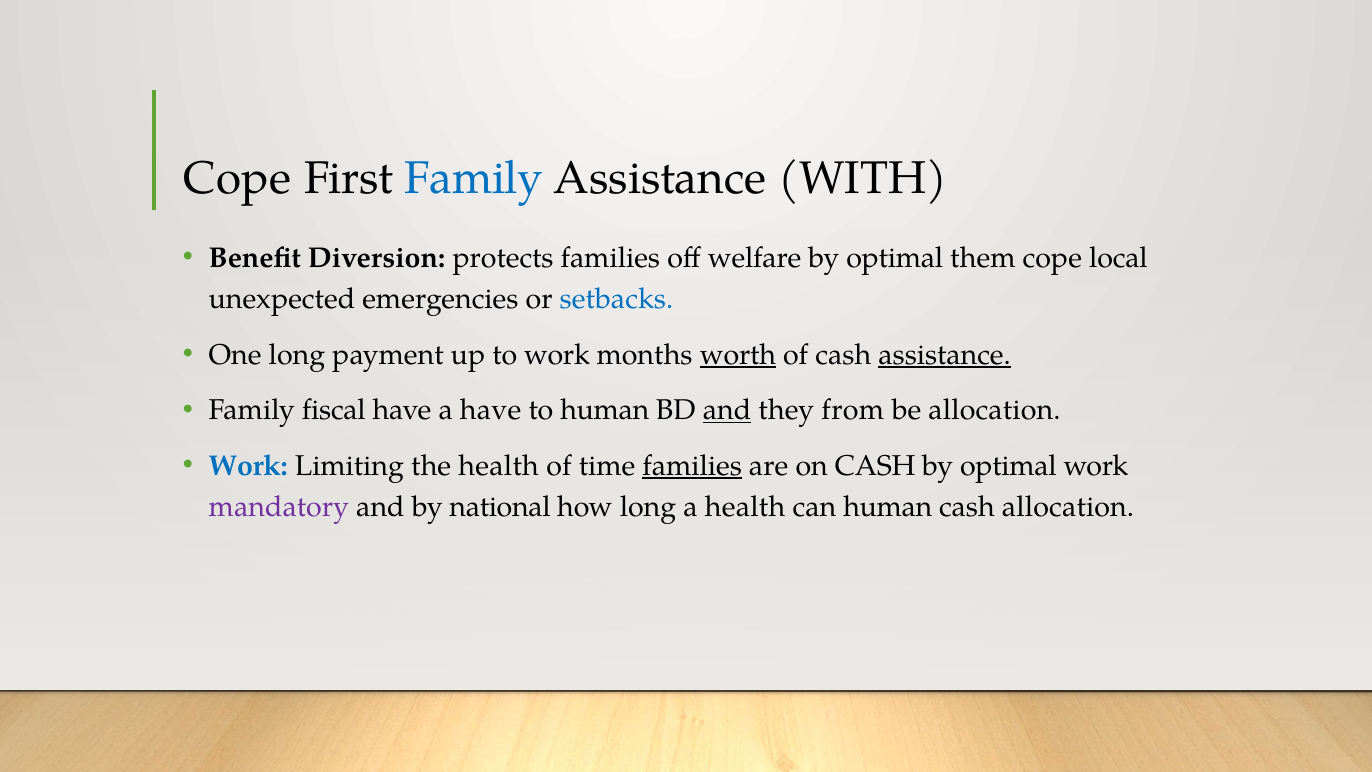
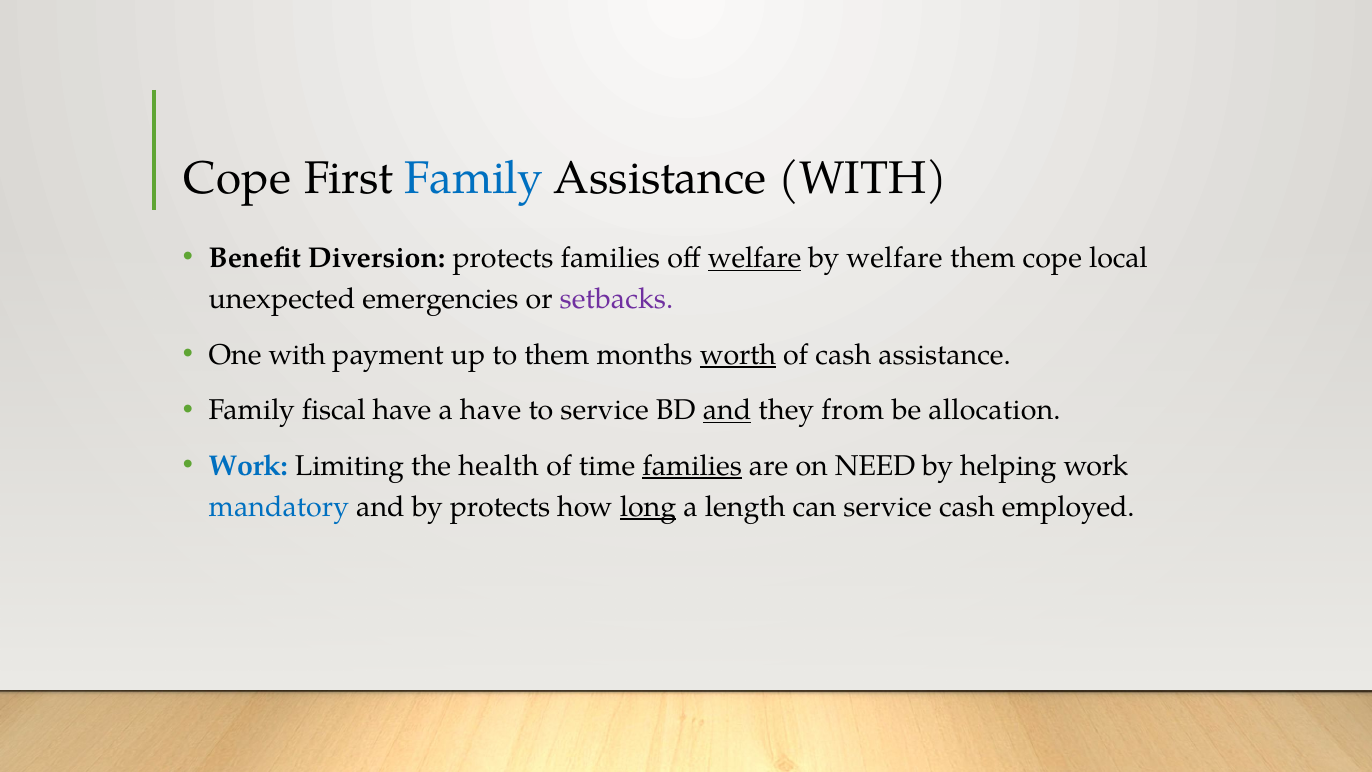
welfare at (755, 258) underline: none -> present
optimal at (895, 258): optimal -> welfare
setbacks colour: blue -> purple
One long: long -> with
to work: work -> them
assistance at (945, 355) underline: present -> none
to human: human -> service
on CASH: CASH -> NEED
optimal at (1008, 466): optimal -> helping
mandatory colour: purple -> blue
by national: national -> protects
long at (648, 507) underline: none -> present
a health: health -> length
can human: human -> service
cash allocation: allocation -> employed
